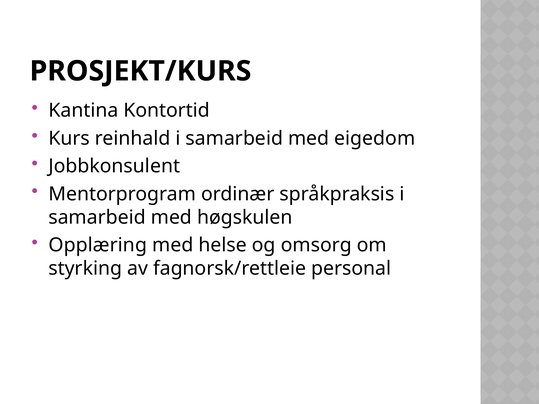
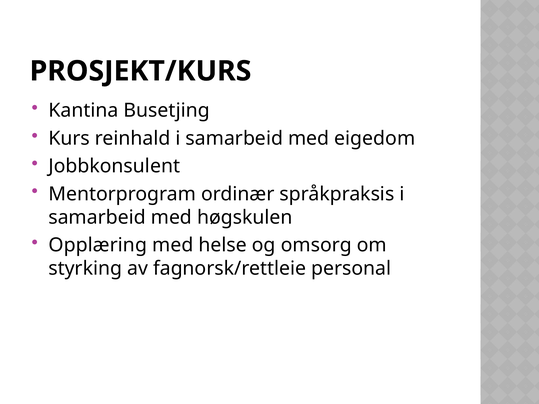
Kontortid: Kontortid -> Busetjing
